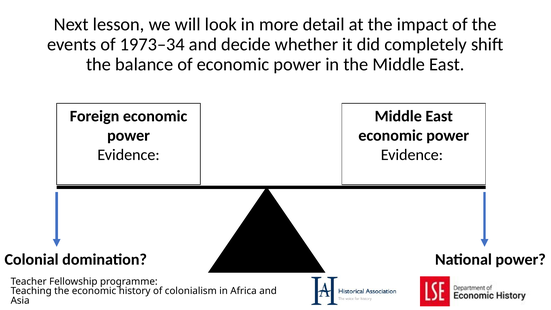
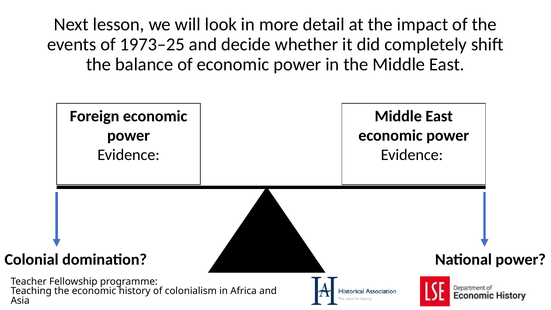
1973–34: 1973–34 -> 1973–25
